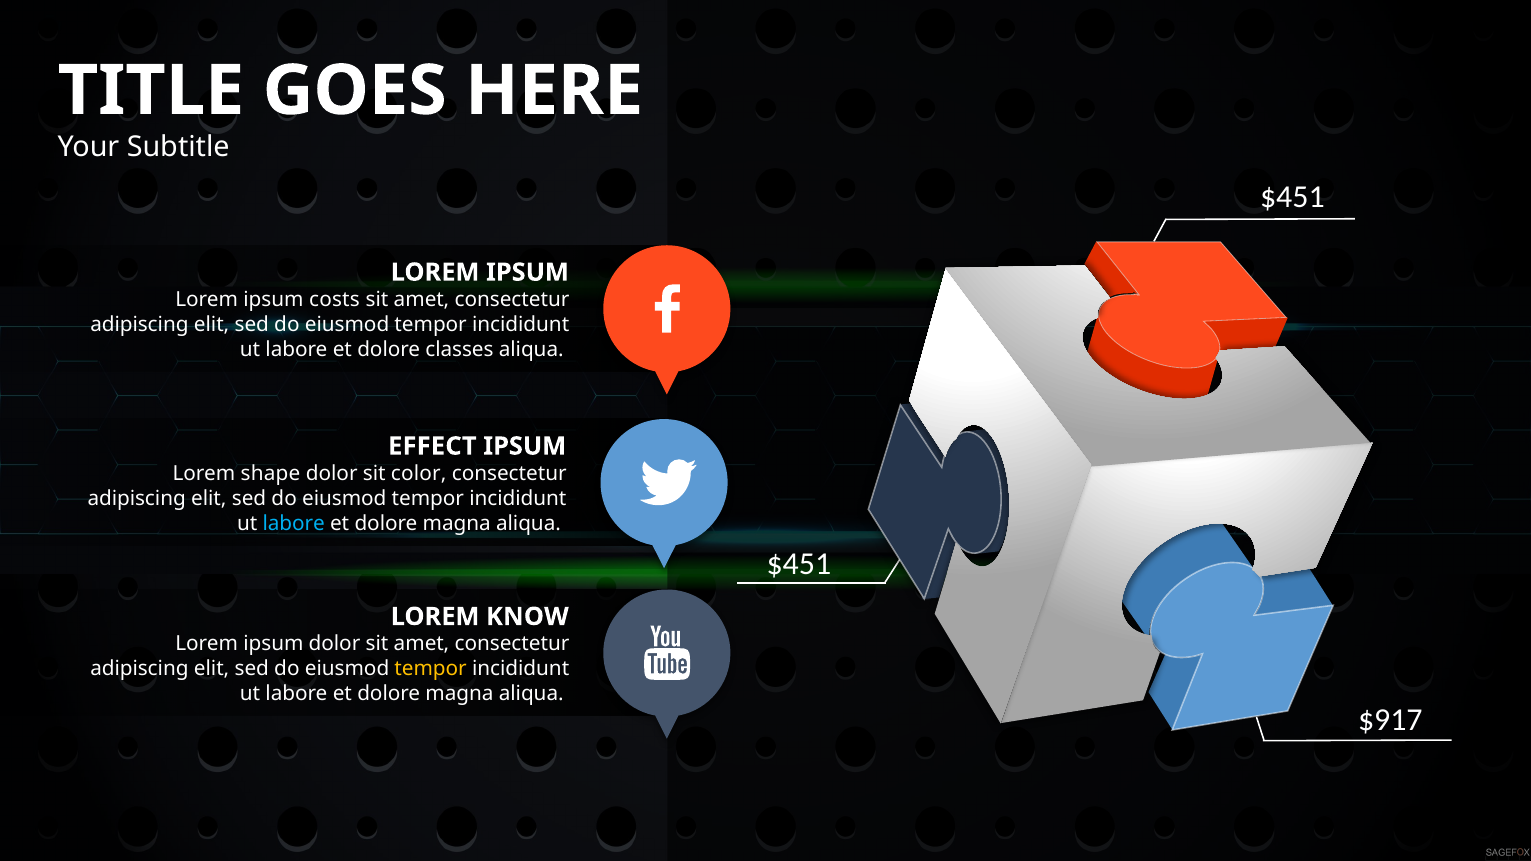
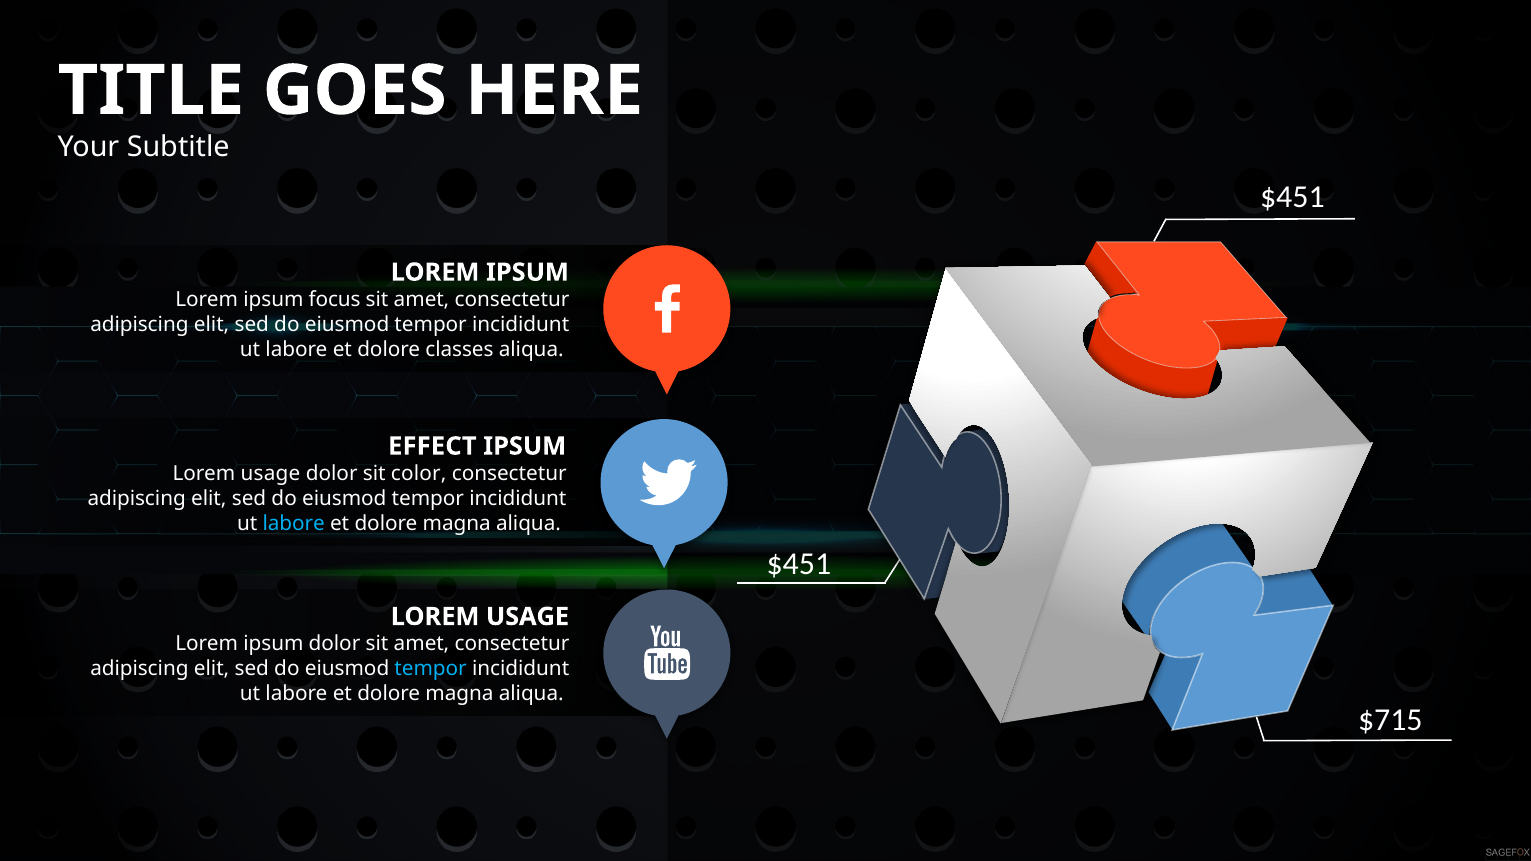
costs: costs -> focus
shape at (271, 474): shape -> usage
KNOW at (527, 617): KNOW -> USAGE
tempor at (431, 669) colour: yellow -> light blue
$917: $917 -> $715
